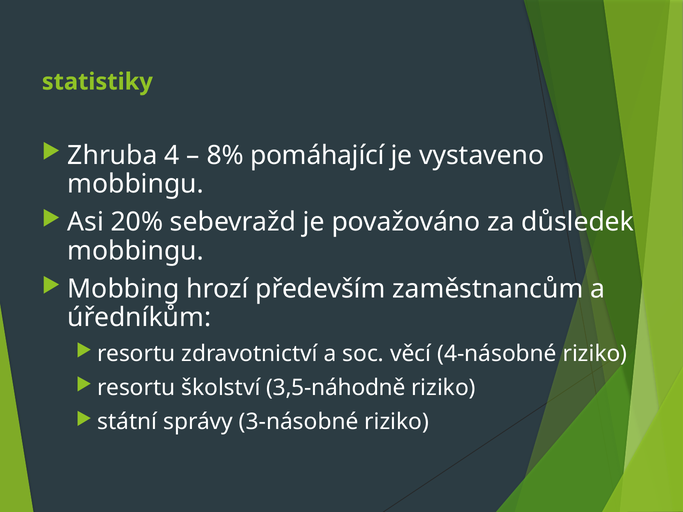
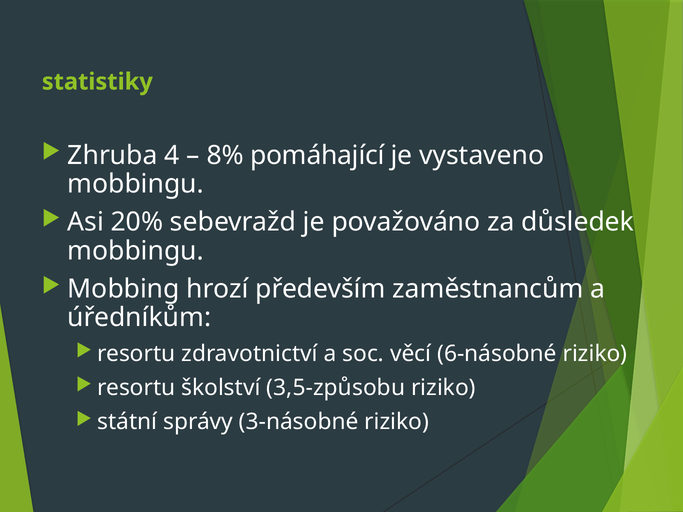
4-násobné: 4-násobné -> 6-násobné
3,5-náhodně: 3,5-náhodně -> 3,5-způsobu
